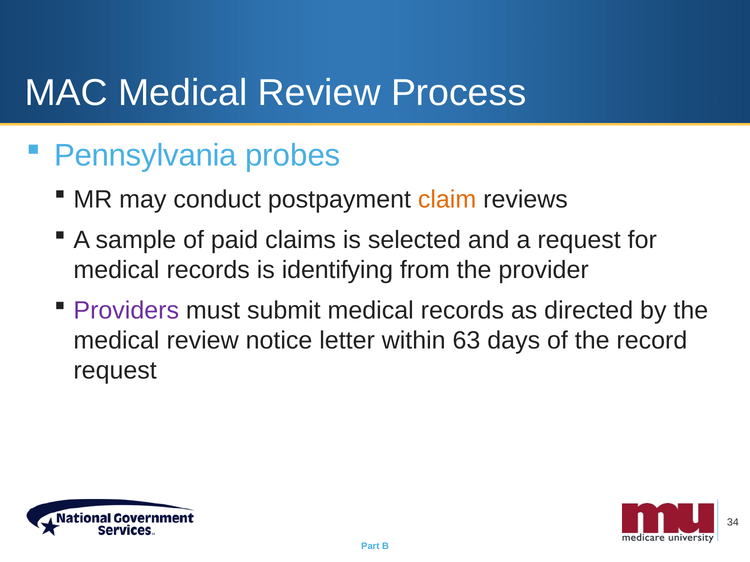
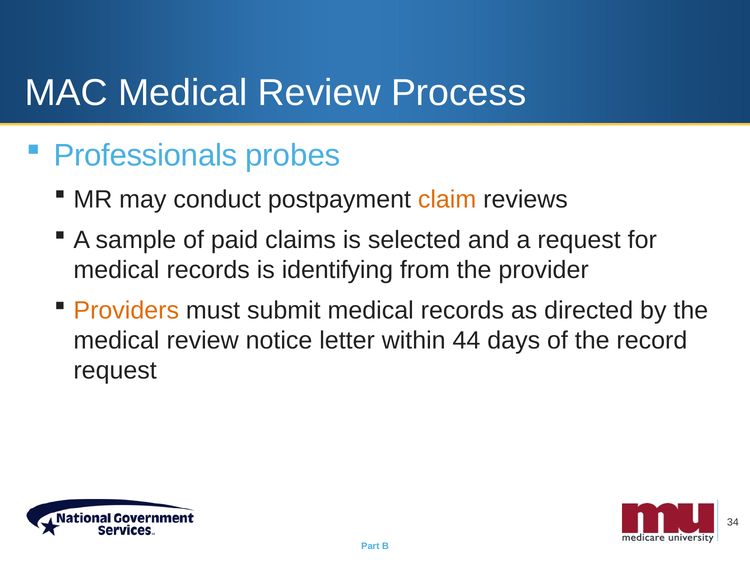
Pennsylvania: Pennsylvania -> Professionals
Providers colour: purple -> orange
63: 63 -> 44
